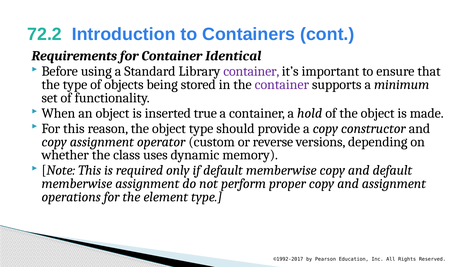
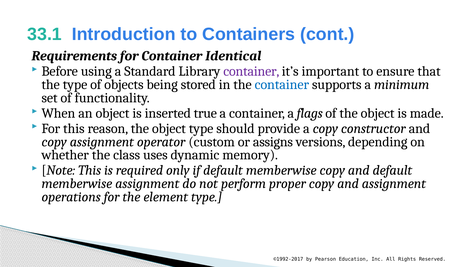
72.2: 72.2 -> 33.1
container at (282, 85) colour: purple -> blue
hold: hold -> flags
reverse: reverse -> assigns
